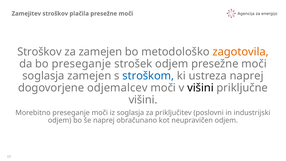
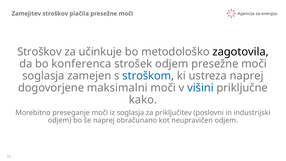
za zamejen: zamejen -> učinkuje
zagotovila colour: orange -> black
bo preseganje: preseganje -> konferenca
odjemalcev: odjemalcev -> maksimalni
višini at (200, 88) colour: black -> blue
višini at (143, 100): višini -> kako
